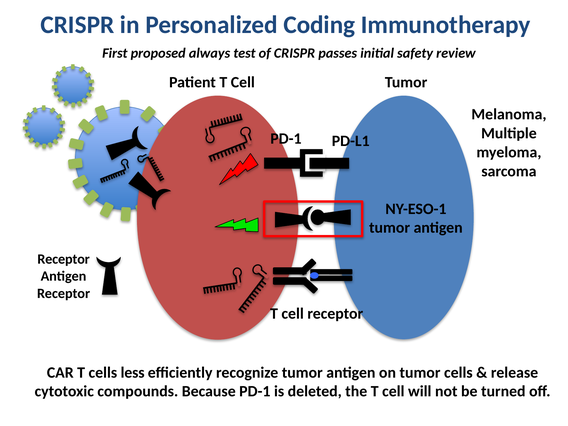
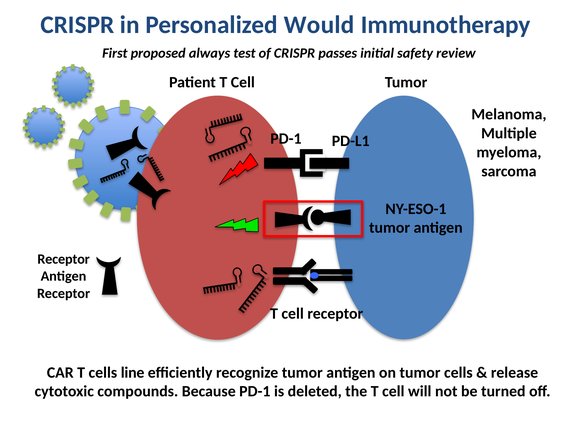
Coding: Coding -> Would
less: less -> line
